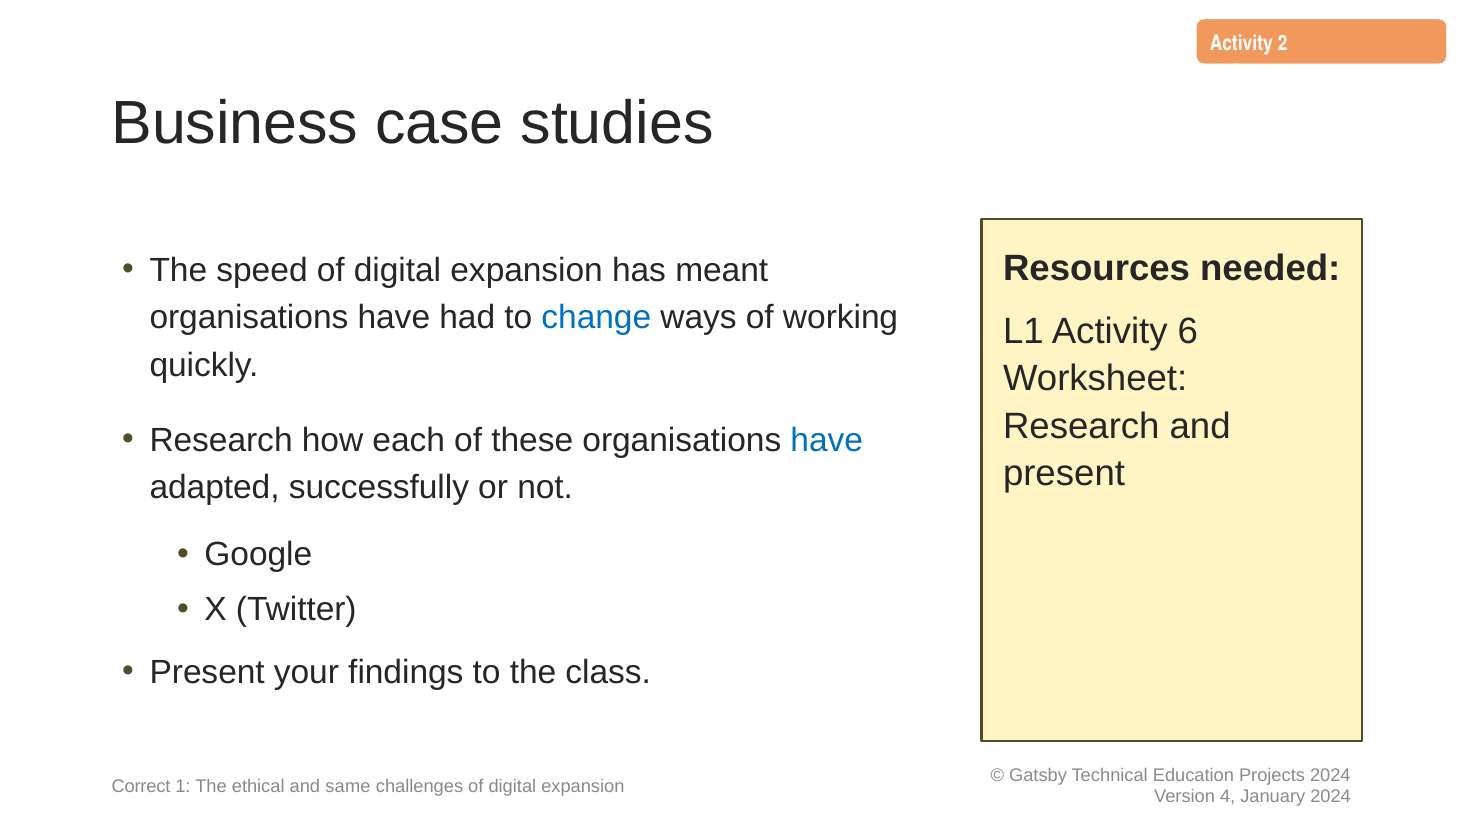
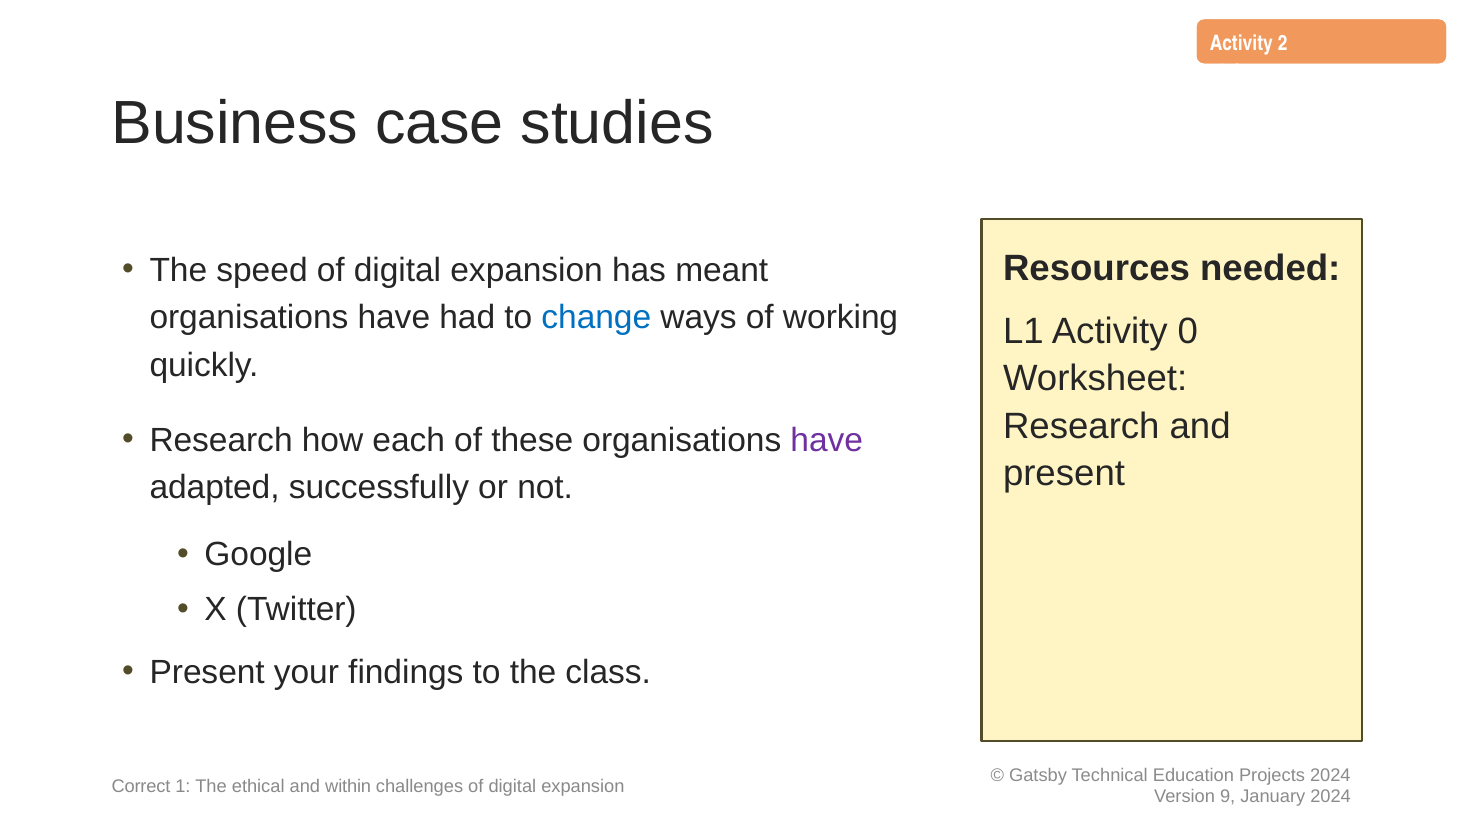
6: 6 -> 0
have at (827, 440) colour: blue -> purple
same: same -> within
4: 4 -> 9
